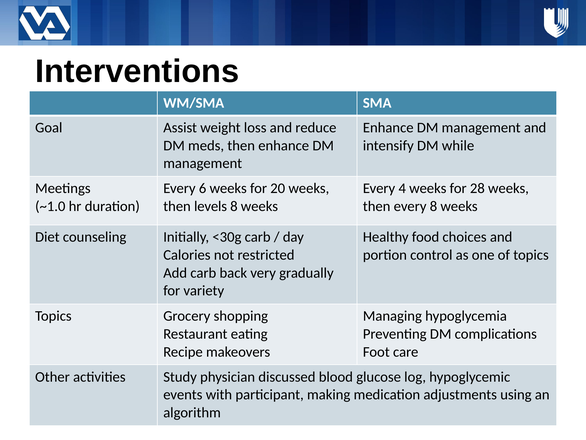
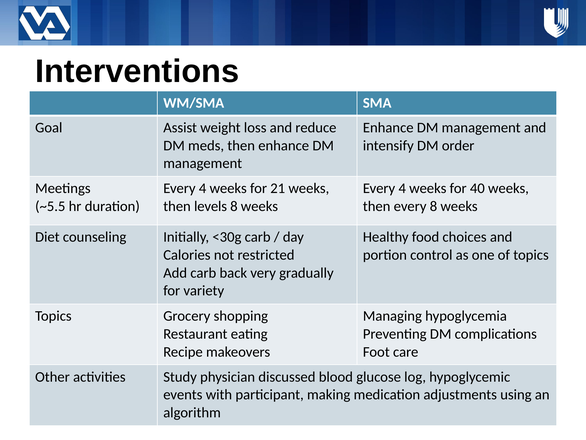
while: while -> order
6 at (203, 188): 6 -> 4
20: 20 -> 21
28: 28 -> 40
~1.0: ~1.0 -> ~5.5
